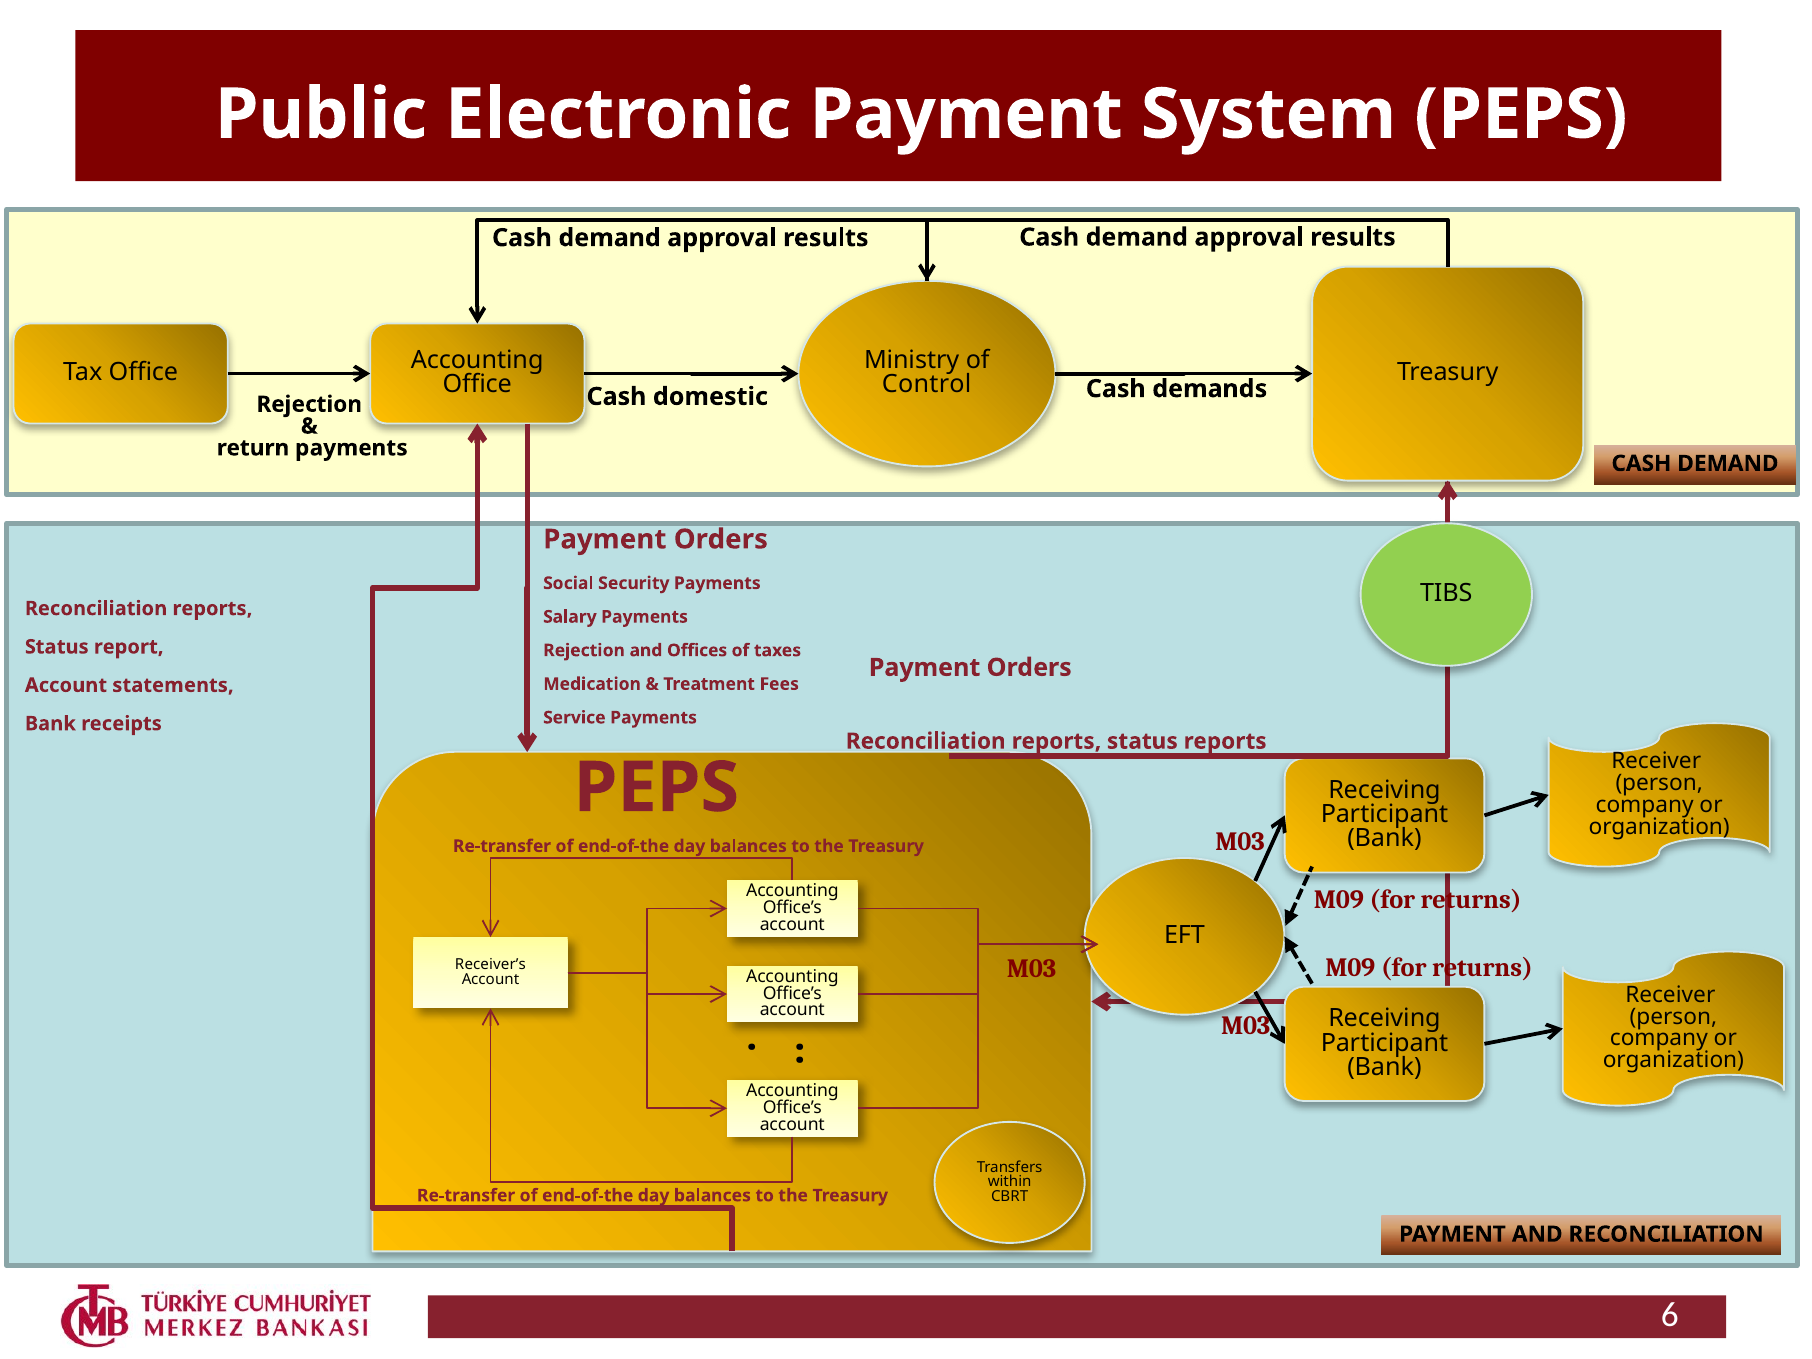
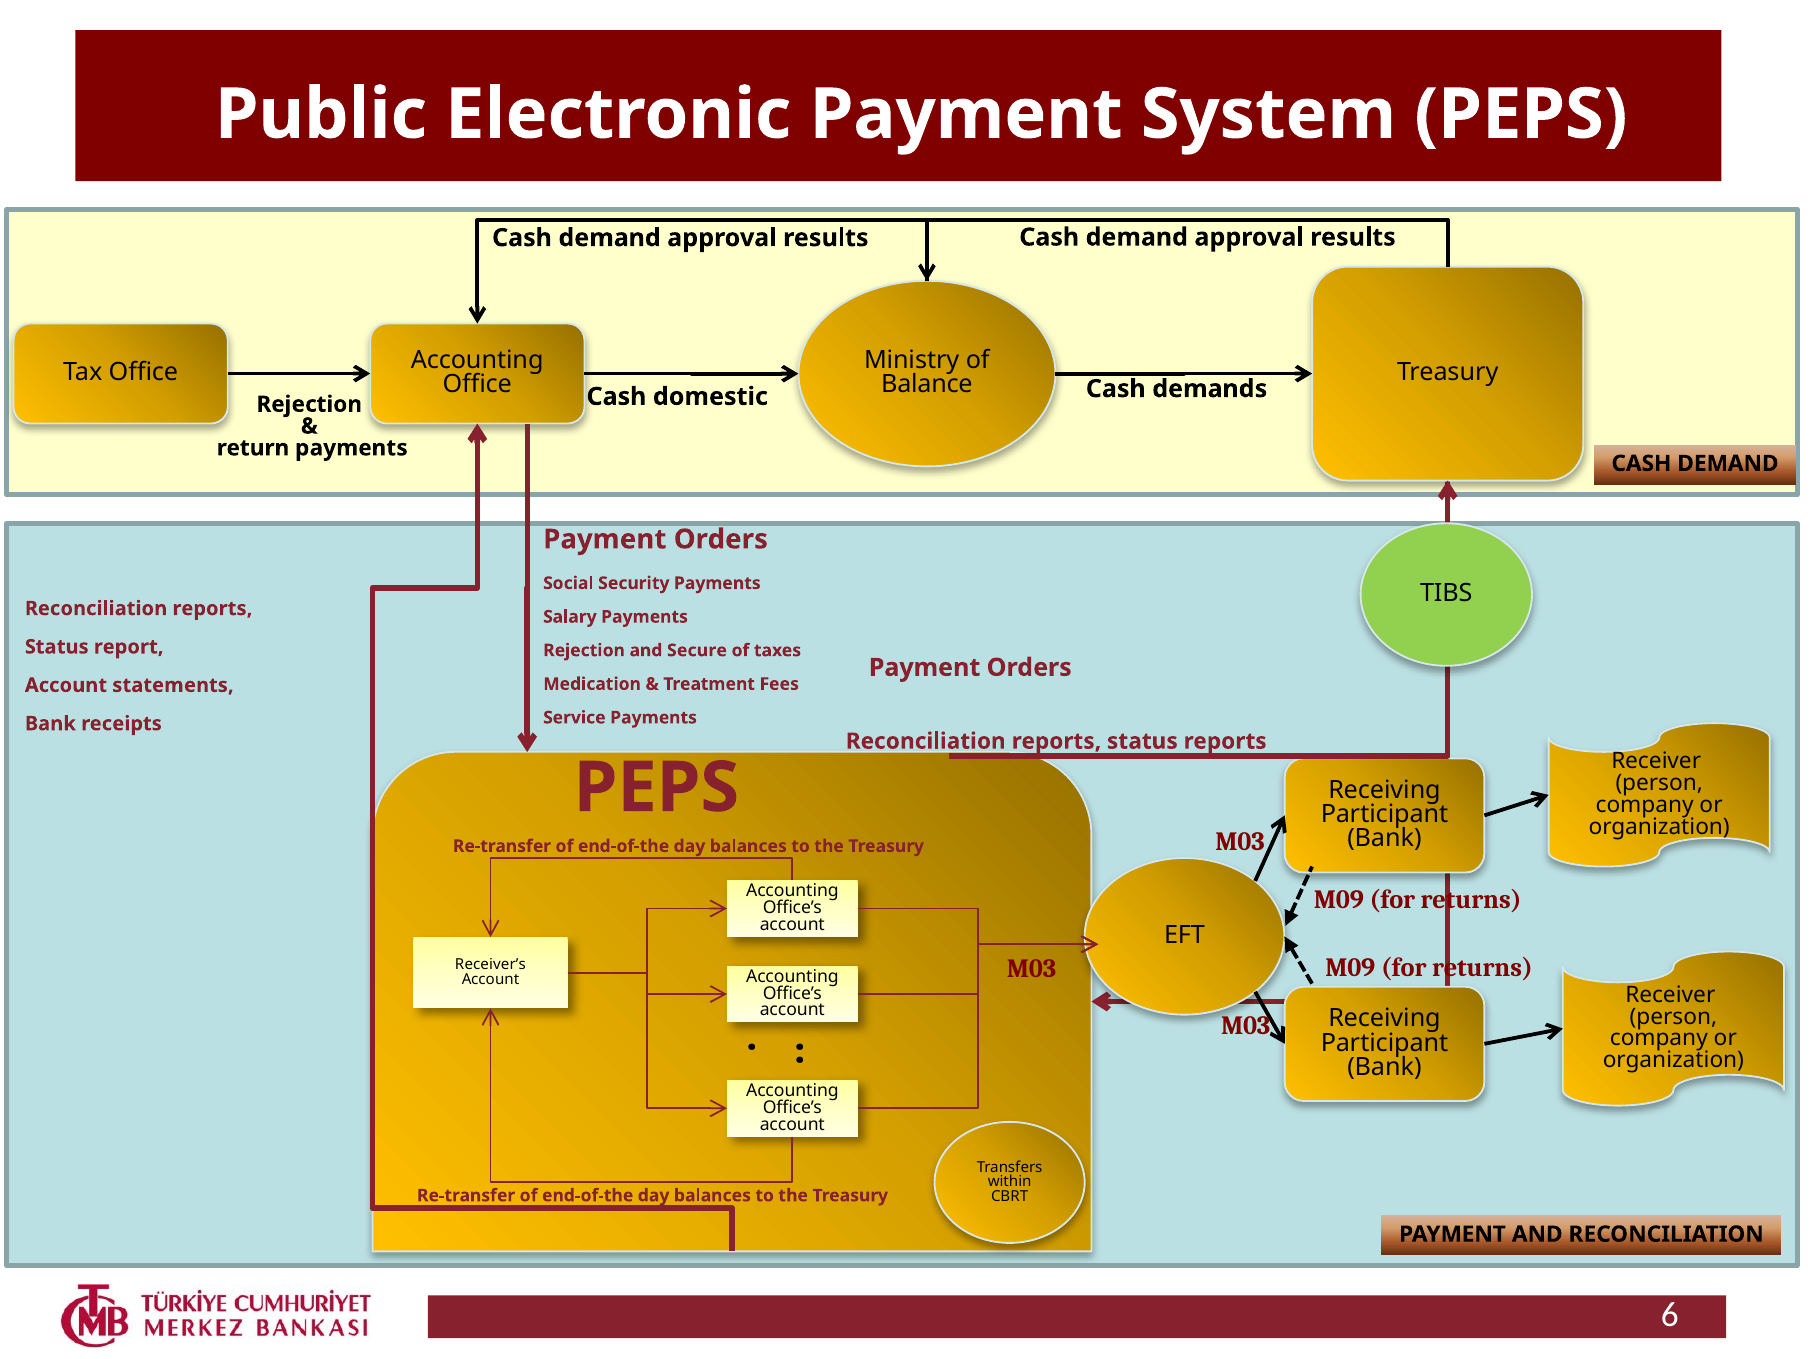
Control: Control -> Balance
Offices: Offices -> Secure
